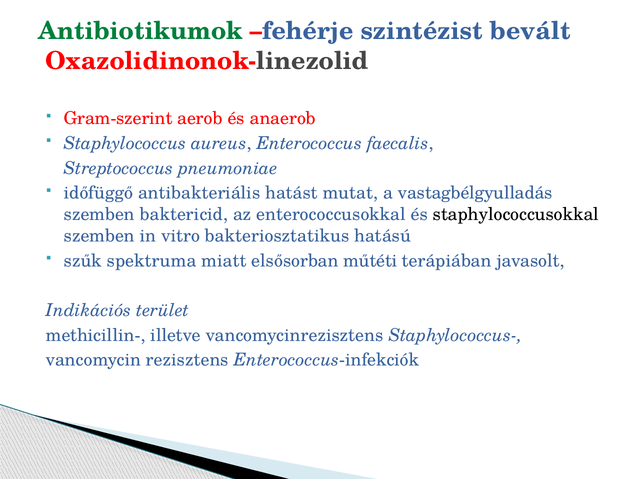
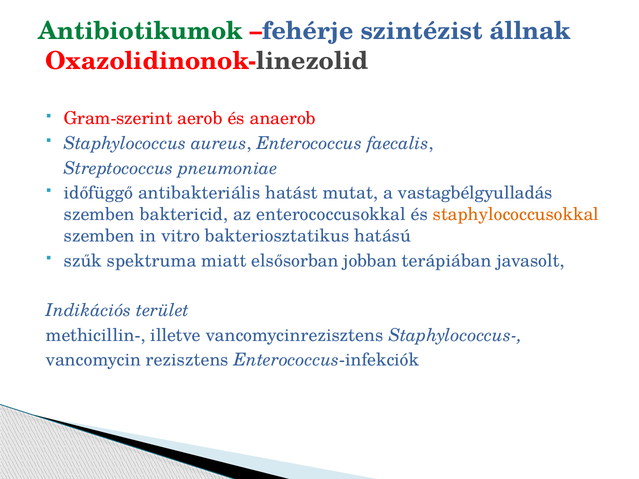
bevált: bevált -> állnak
staphylococcusokkal colour: black -> orange
műtéti: műtéti -> jobban
